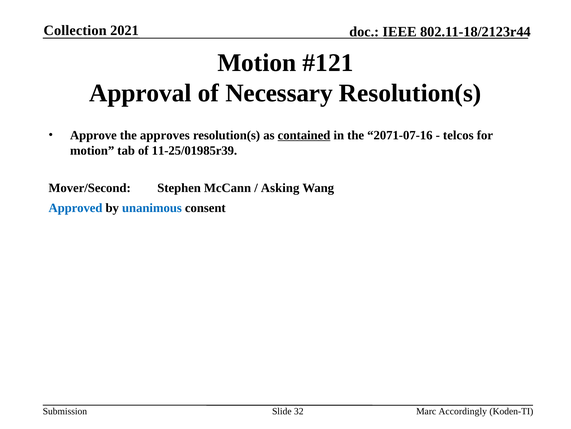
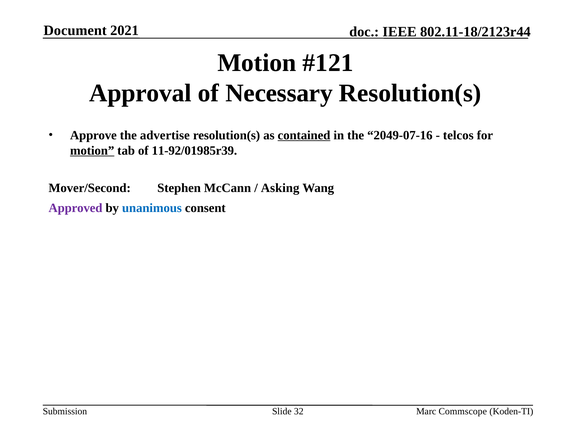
Collection: Collection -> Document
approves: approves -> advertise
2071-07-16: 2071-07-16 -> 2049-07-16
motion at (92, 150) underline: none -> present
11-25/01985r39: 11-25/01985r39 -> 11-92/01985r39
Approved colour: blue -> purple
Accordingly: Accordingly -> Commscope
